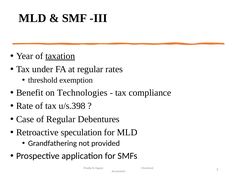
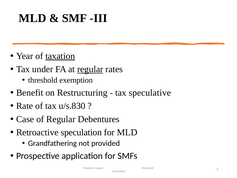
regular at (90, 69) underline: none -> present
Technologies: Technologies -> Restructuring
compliance: compliance -> speculative
u/s.398: u/s.398 -> u/s.830
